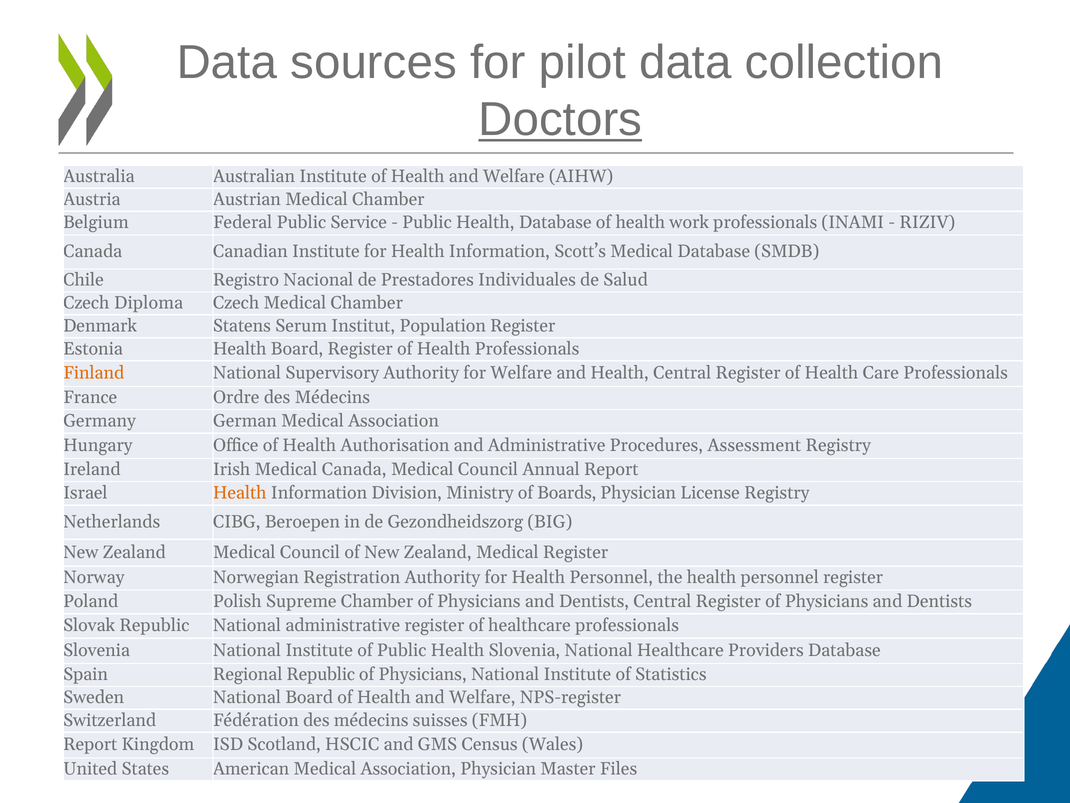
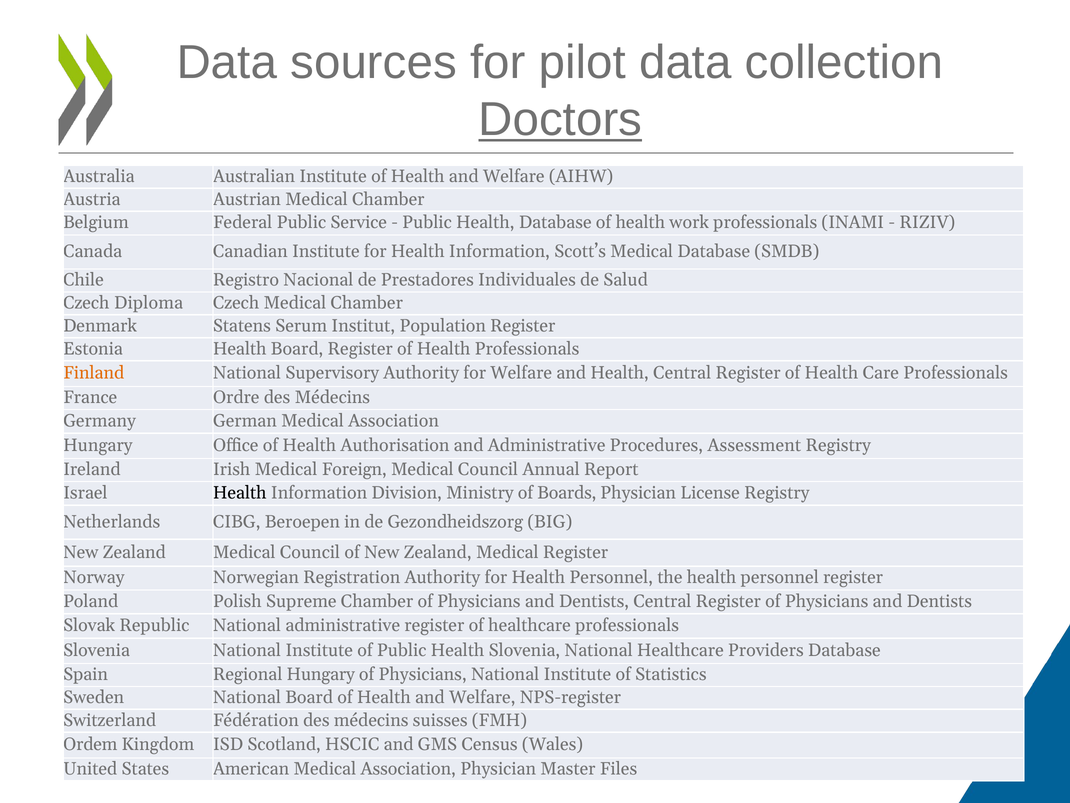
Medical Canada: Canada -> Foreign
Health at (240, 492) colour: orange -> black
Regional Republic: Republic -> Hungary
Report at (90, 744): Report -> Ordem
